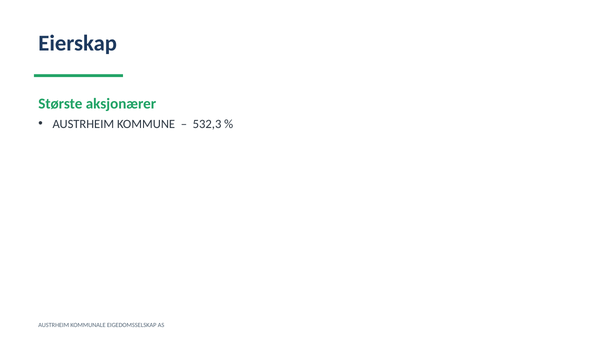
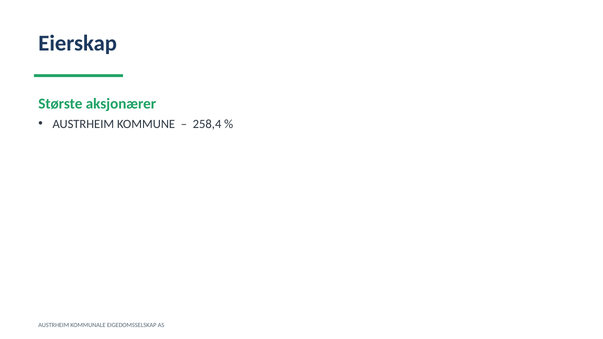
532,3: 532,3 -> 258,4
